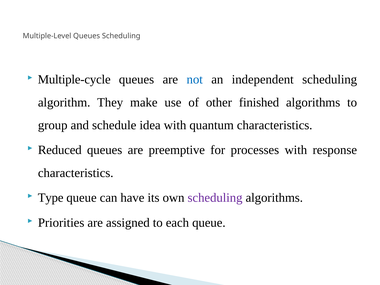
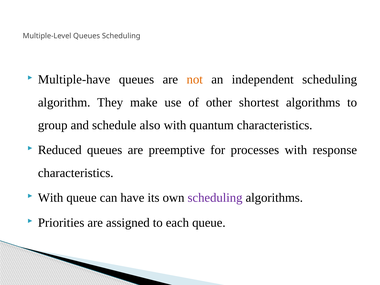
Multiple-cycle: Multiple-cycle -> Multiple-have
not colour: blue -> orange
finished: finished -> shortest
idea: idea -> also
Type at (51, 198): Type -> With
